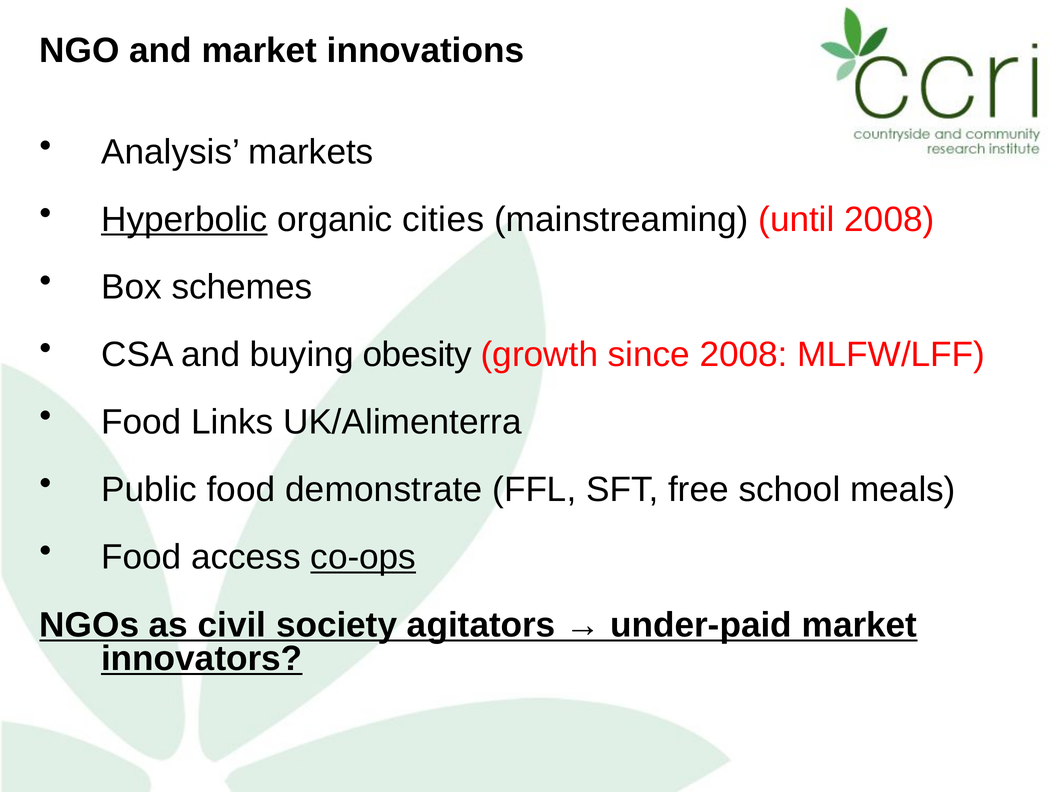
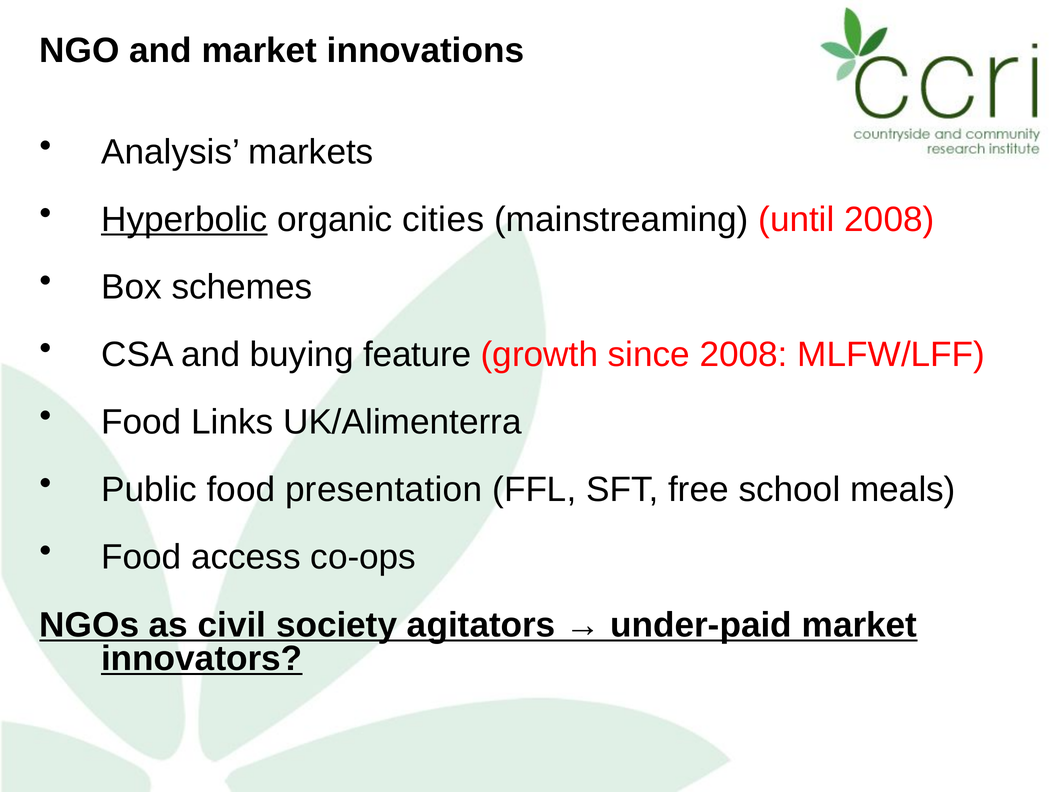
obesity: obesity -> feature
demonstrate: demonstrate -> presentation
co-ops underline: present -> none
